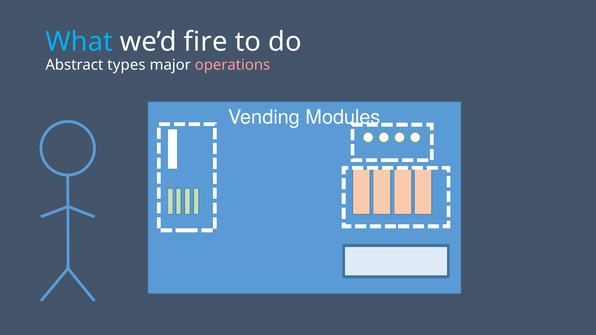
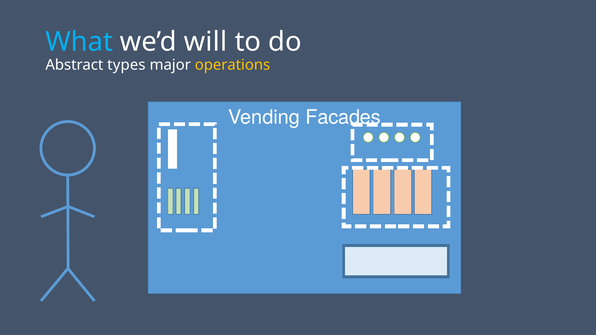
fire: fire -> will
operations colour: pink -> yellow
Modules: Modules -> Facades
